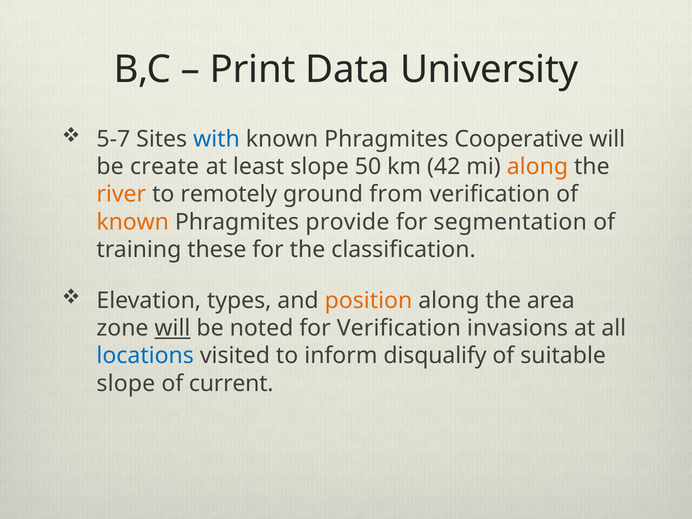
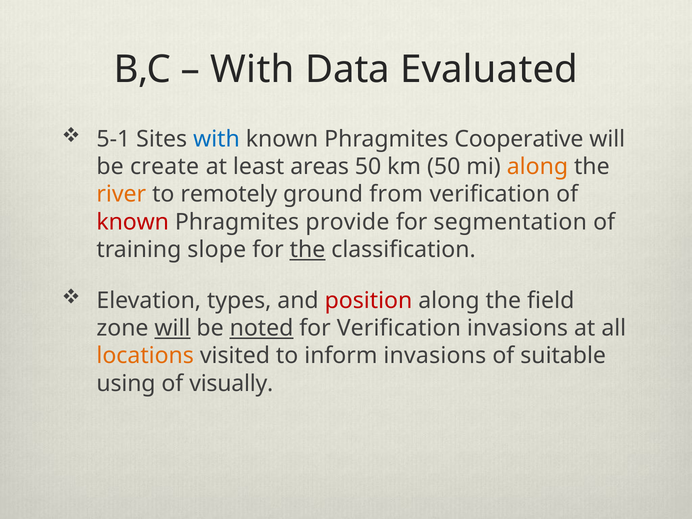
Print at (253, 70): Print -> With
University: University -> Evaluated
5-7: 5-7 -> 5-1
least slope: slope -> areas
km 42: 42 -> 50
known at (133, 222) colour: orange -> red
these: these -> slope
the at (308, 250) underline: none -> present
position colour: orange -> red
area: area -> field
noted underline: none -> present
locations colour: blue -> orange
inform disqualify: disqualify -> invasions
slope at (126, 384): slope -> using
current: current -> visually
